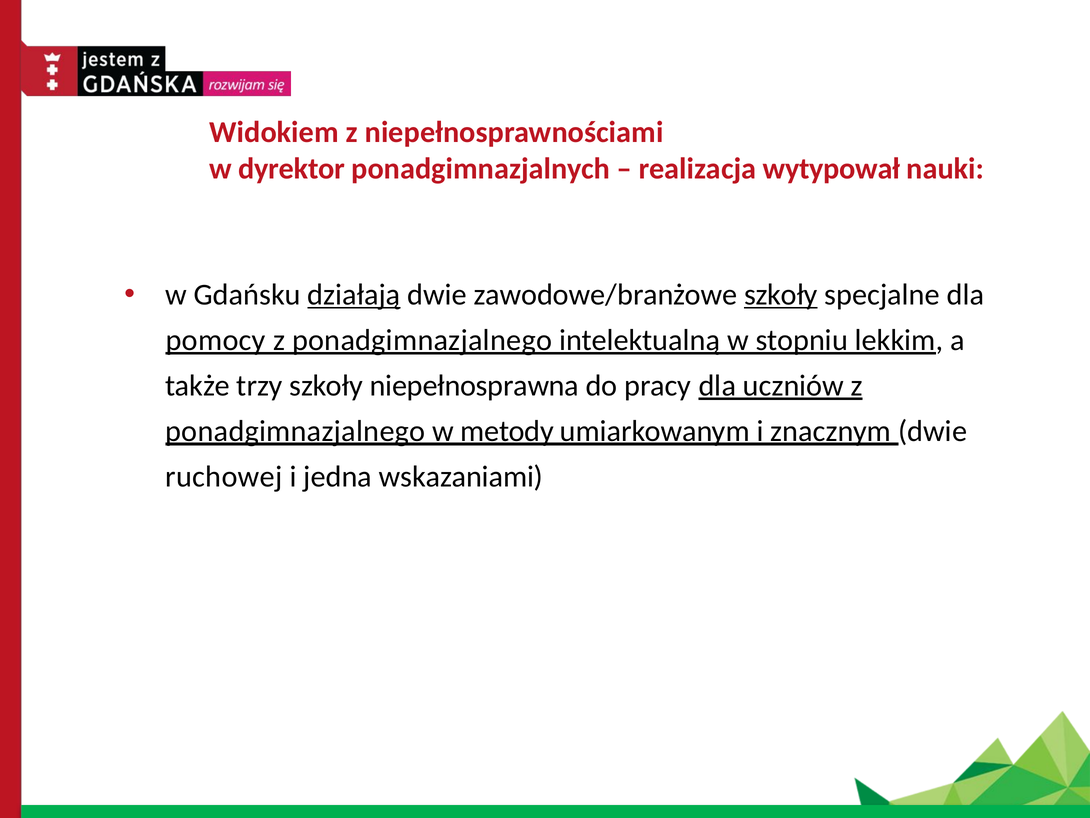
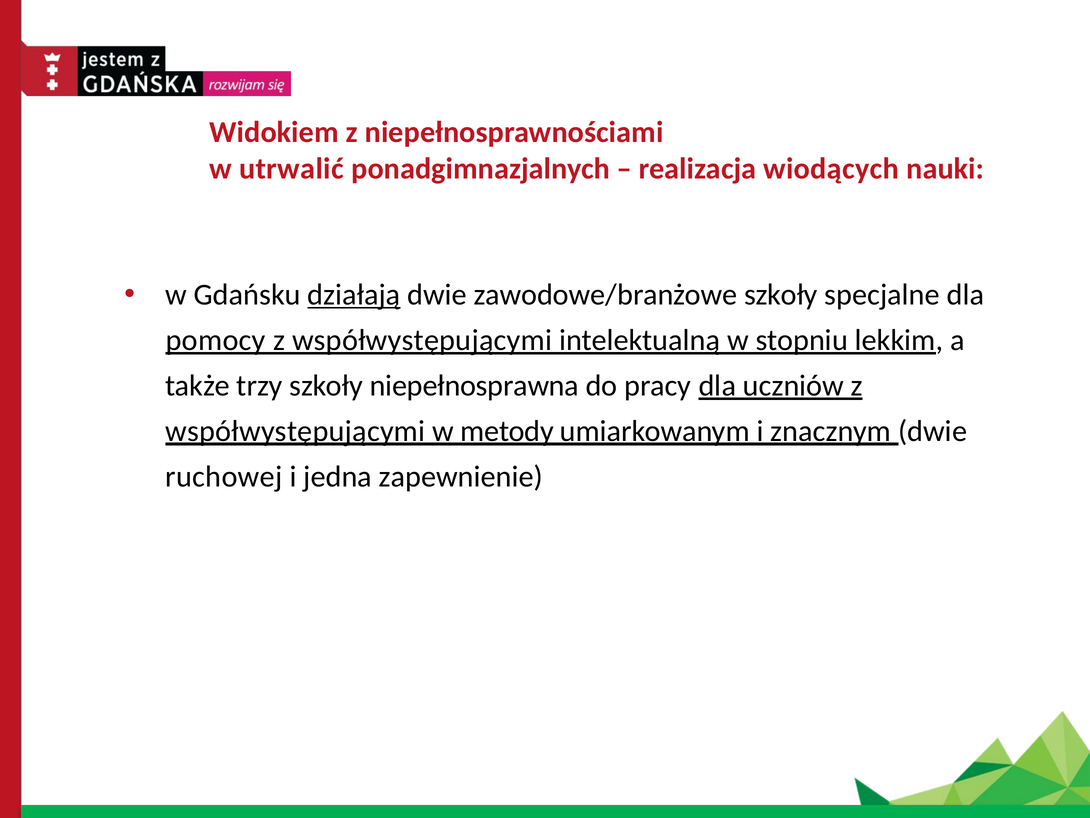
dyrektor: dyrektor -> utrwalić
wytypował: wytypował -> wiodących
szkoły at (781, 295) underline: present -> none
ponadgimnazjalnego at (422, 340): ponadgimnazjalnego -> współwystępującymi
ponadgimnazjalnego at (295, 431): ponadgimnazjalnego -> współwystępującymi
wskazaniami: wskazaniami -> zapewnienie
